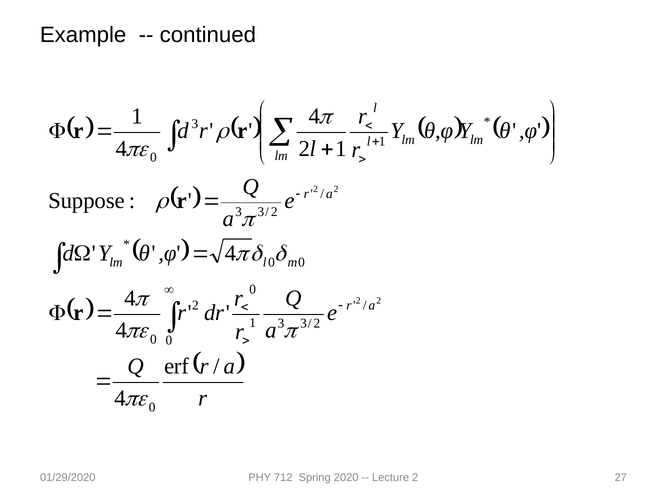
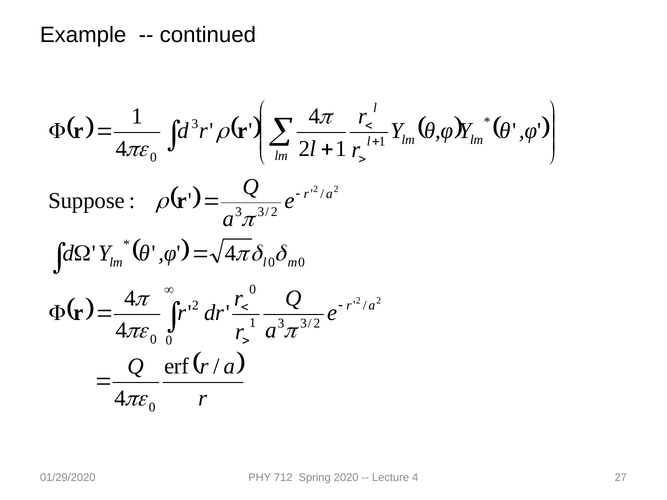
Lecture 2: 2 -> 4
